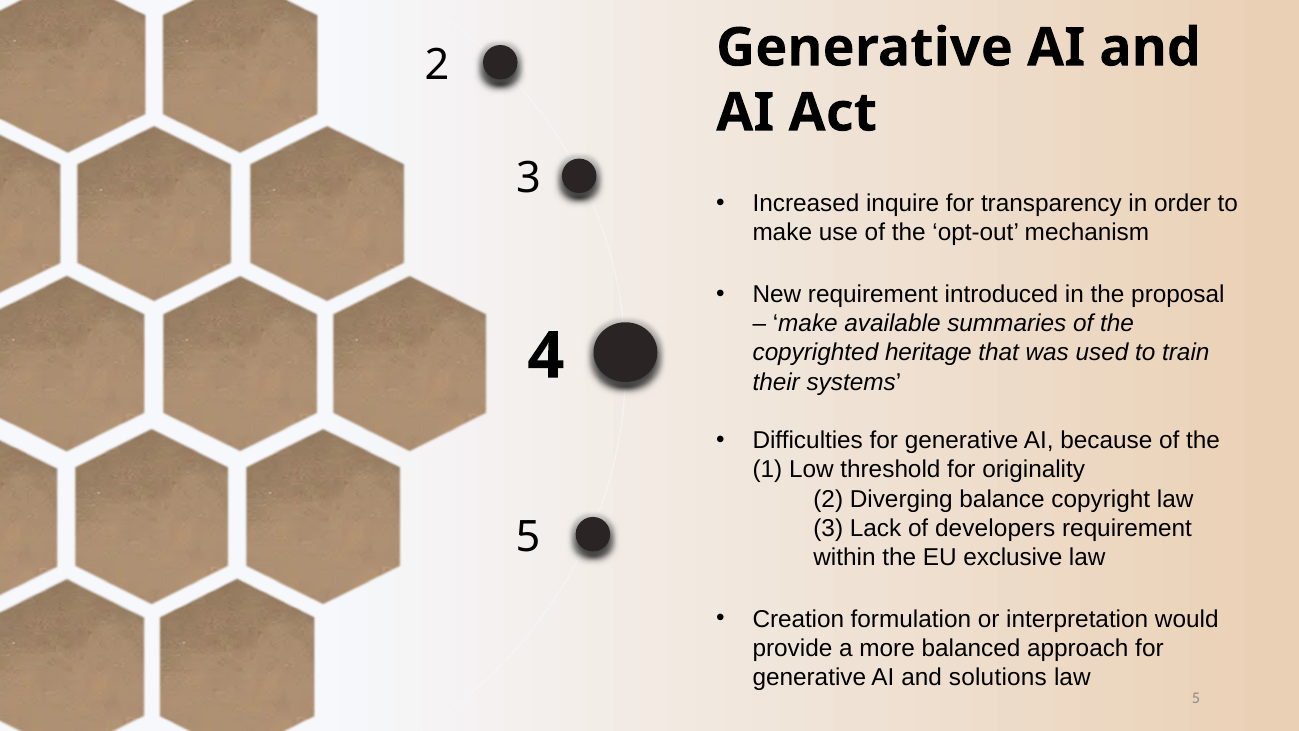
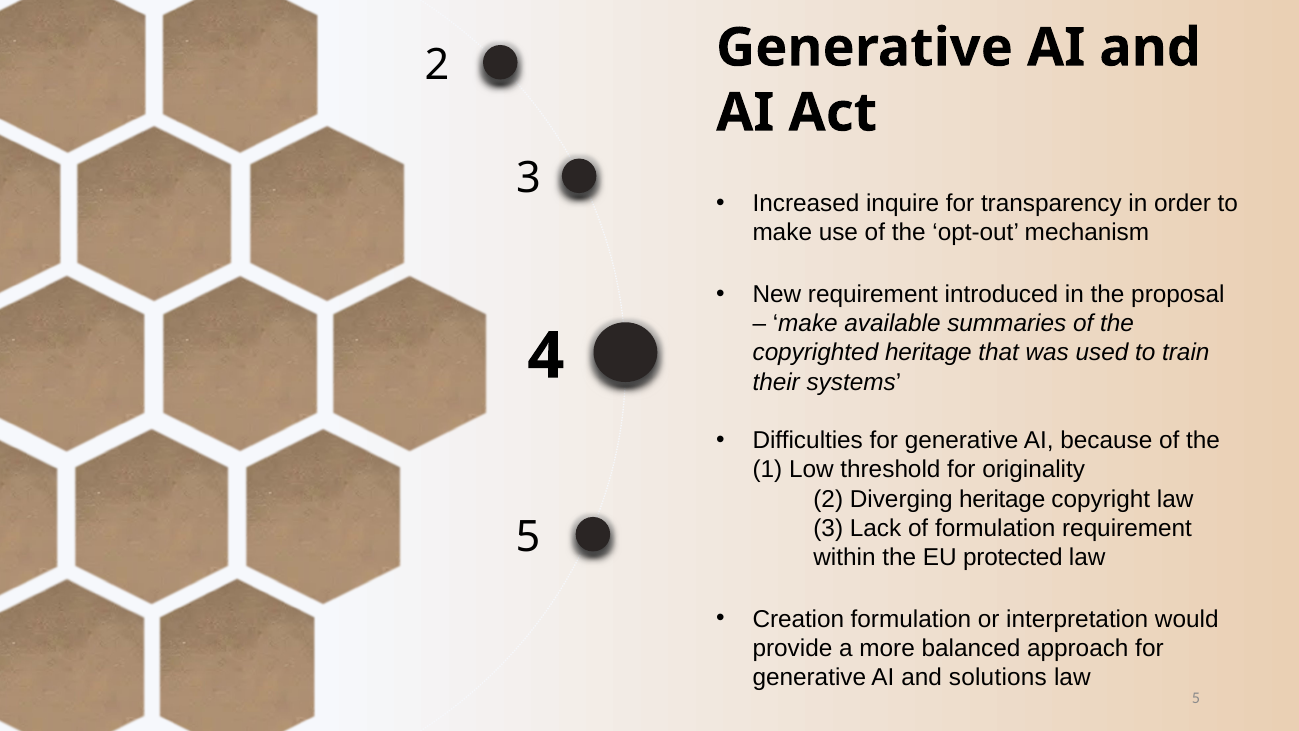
Diverging balance: balance -> heritage
of developers: developers -> formulation
exclusive: exclusive -> protected
